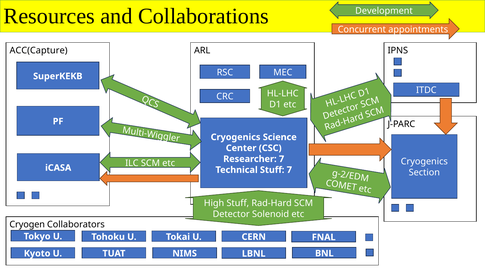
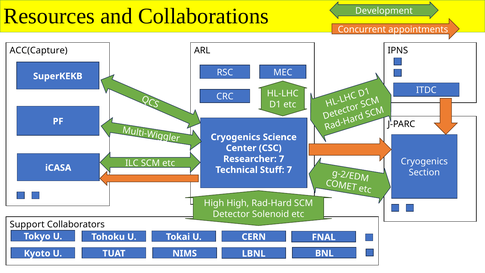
High Stuff: Stuff -> High
Cryogen: Cryogen -> Support
